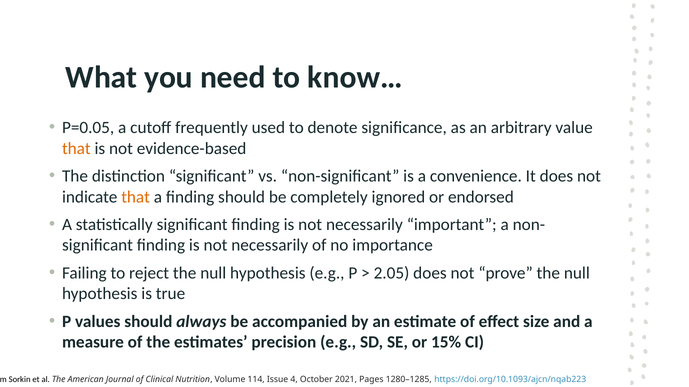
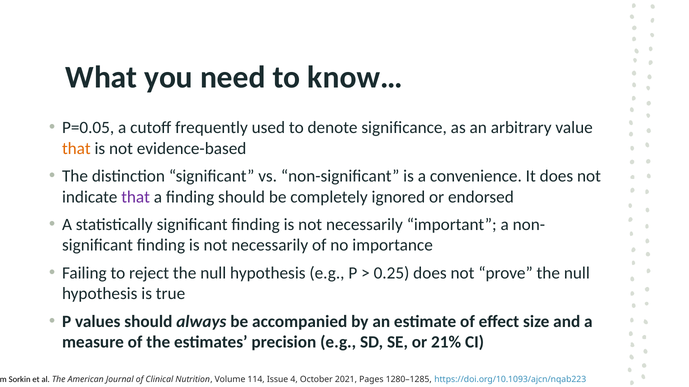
that at (136, 197) colour: orange -> purple
2.05: 2.05 -> 0.25
15%: 15% -> 21%
